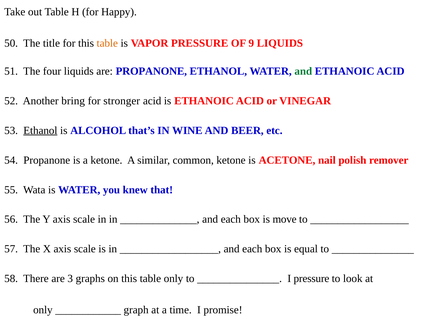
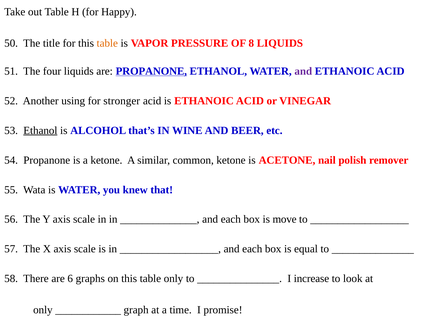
9: 9 -> 8
PROPANONE at (151, 71) underline: none -> present
and at (303, 71) colour: green -> purple
bring: bring -> using
3: 3 -> 6
I pressure: pressure -> increase
